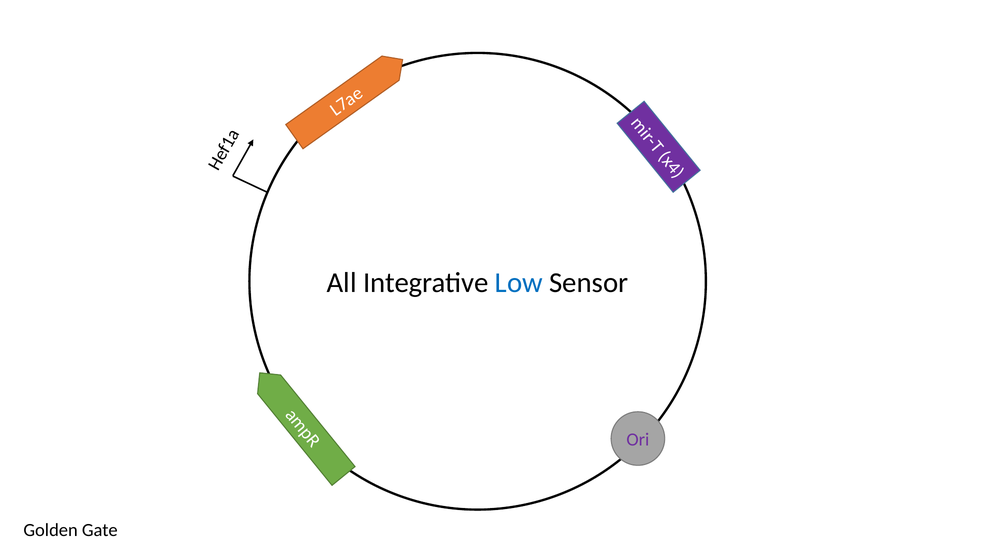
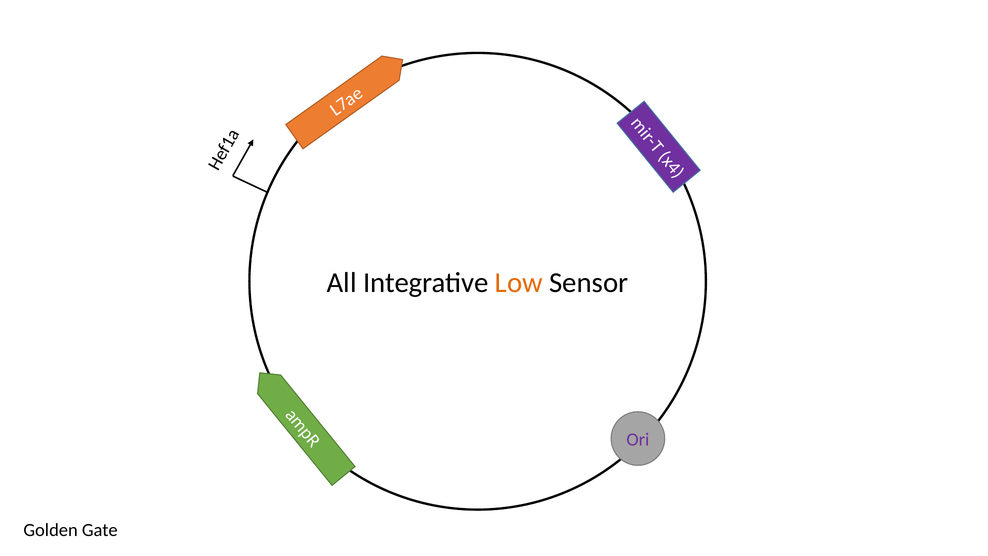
Low colour: blue -> orange
